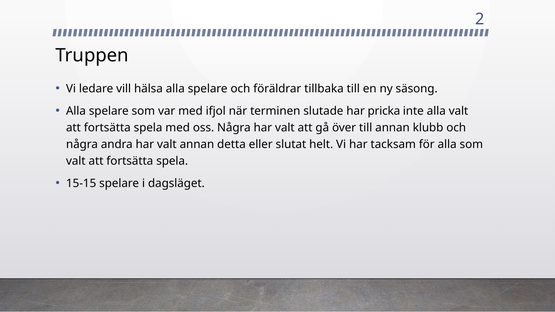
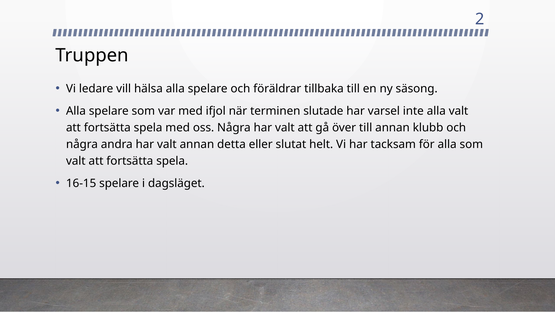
pricka: pricka -> varsel
15-15: 15-15 -> 16-15
